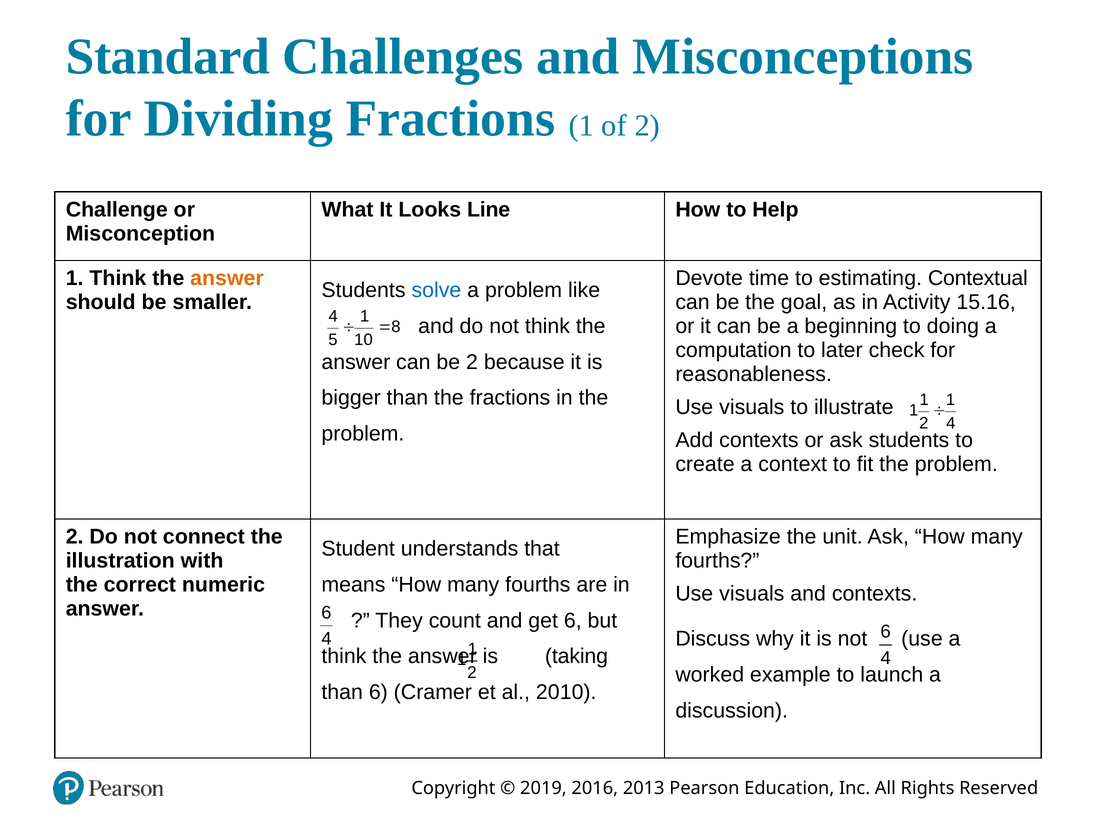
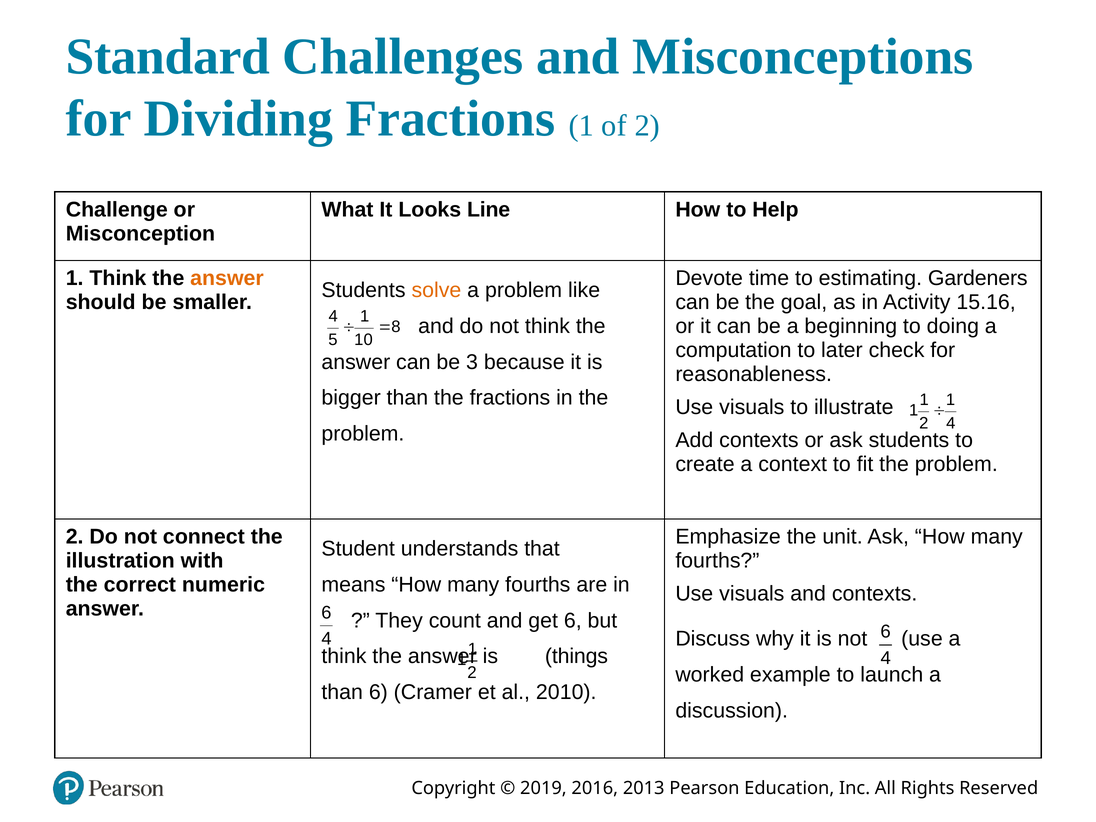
Contextual: Contextual -> Gardeners
solve colour: blue -> orange
be 2: 2 -> 3
taking: taking -> things
